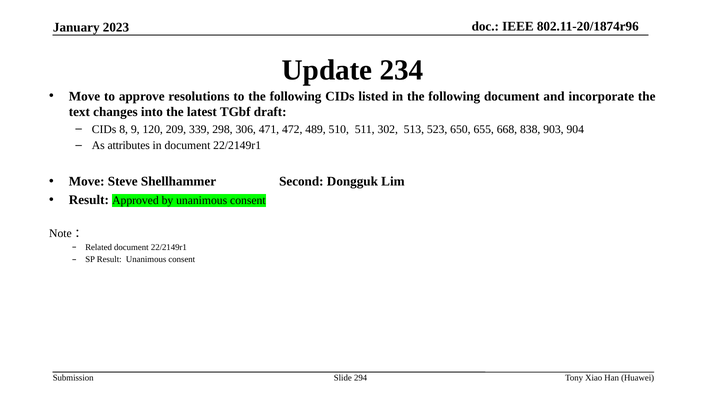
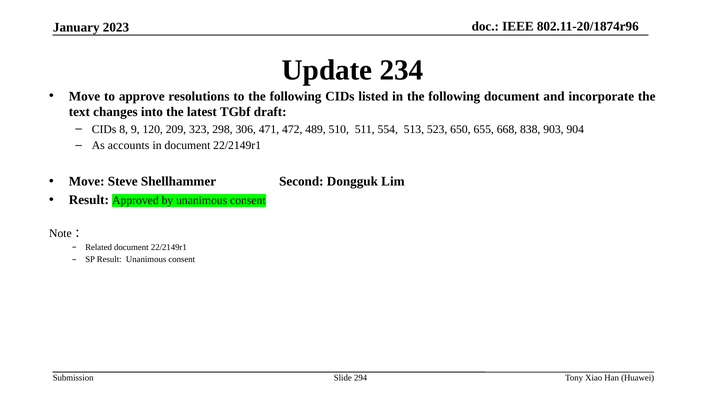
339: 339 -> 323
302: 302 -> 554
attributes: attributes -> accounts
